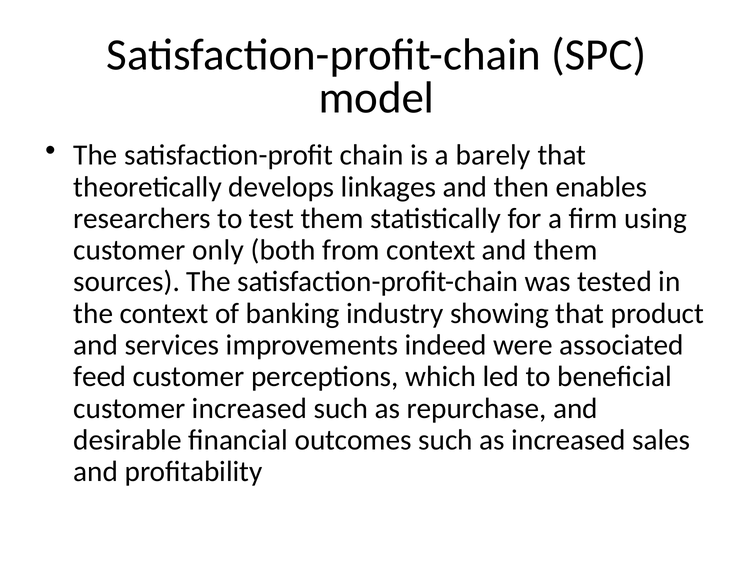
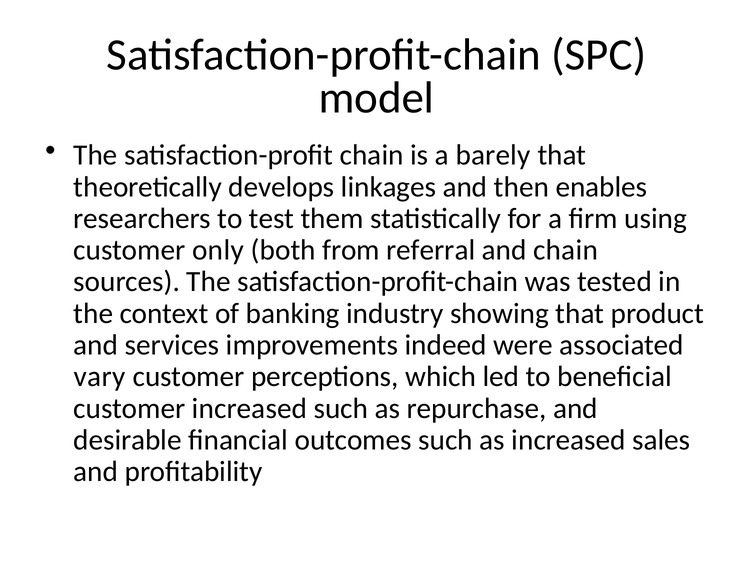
from context: context -> referral
and them: them -> chain
feed: feed -> vary
